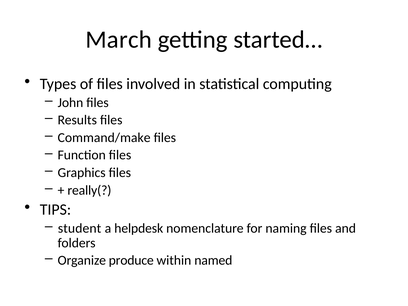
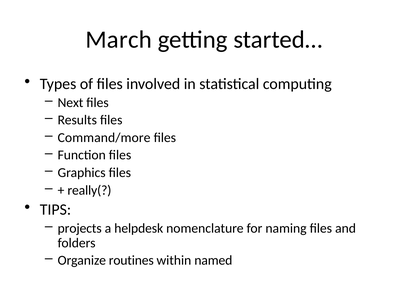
John: John -> Next
Command/make: Command/make -> Command/more
student: student -> projects
produce: produce -> routines
